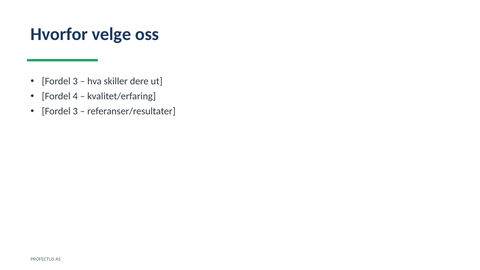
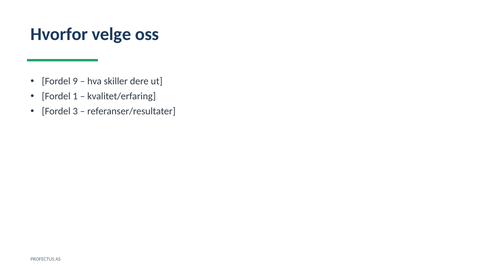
3 at (75, 81): 3 -> 9
4: 4 -> 1
